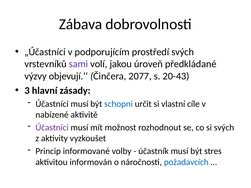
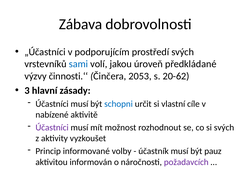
sami colour: purple -> blue
objevují.‘‘: objevují.‘‘ -> činnosti.‘‘
2077: 2077 -> 2053
20-43: 20-43 -> 20-62
stres: stres -> pauz
požadavcích colour: blue -> purple
